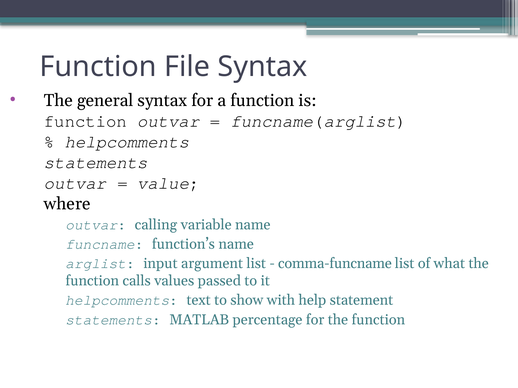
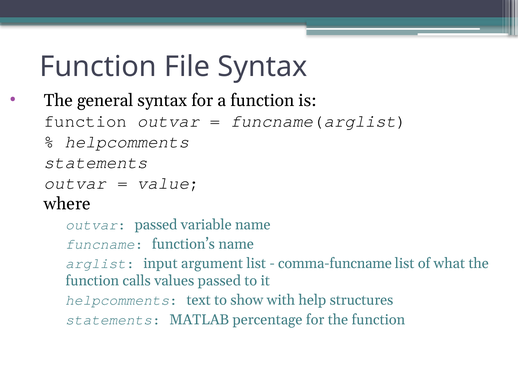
outvar calling: calling -> passed
statement: statement -> structures
